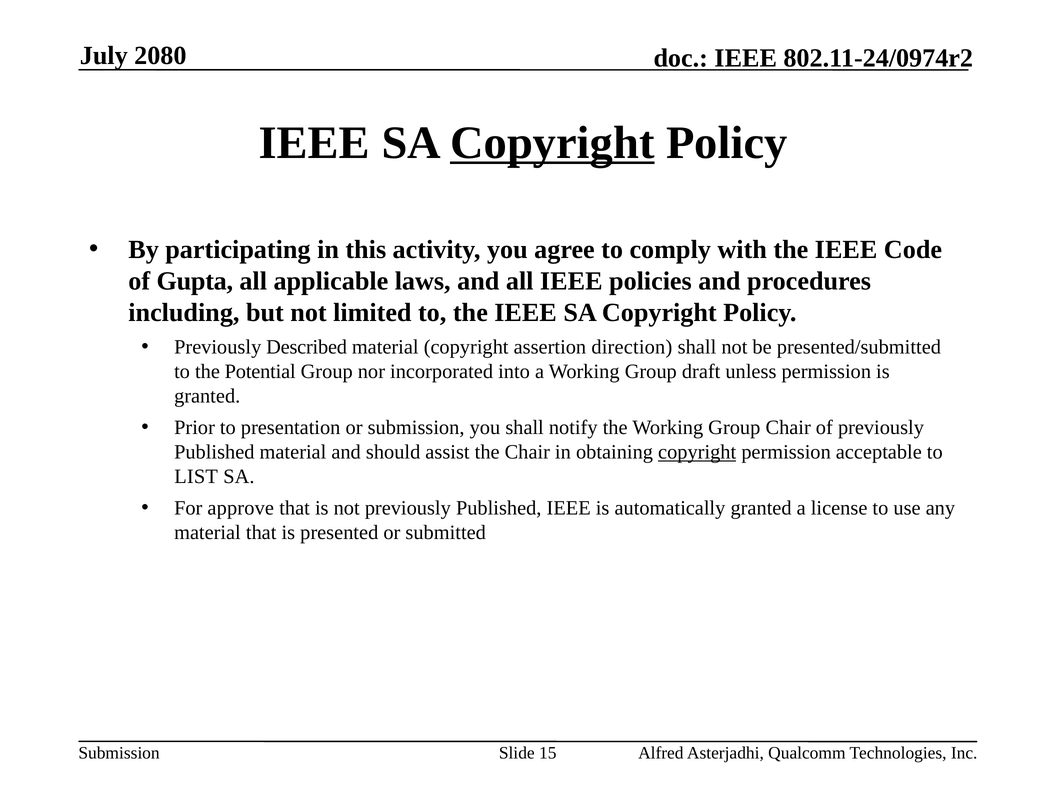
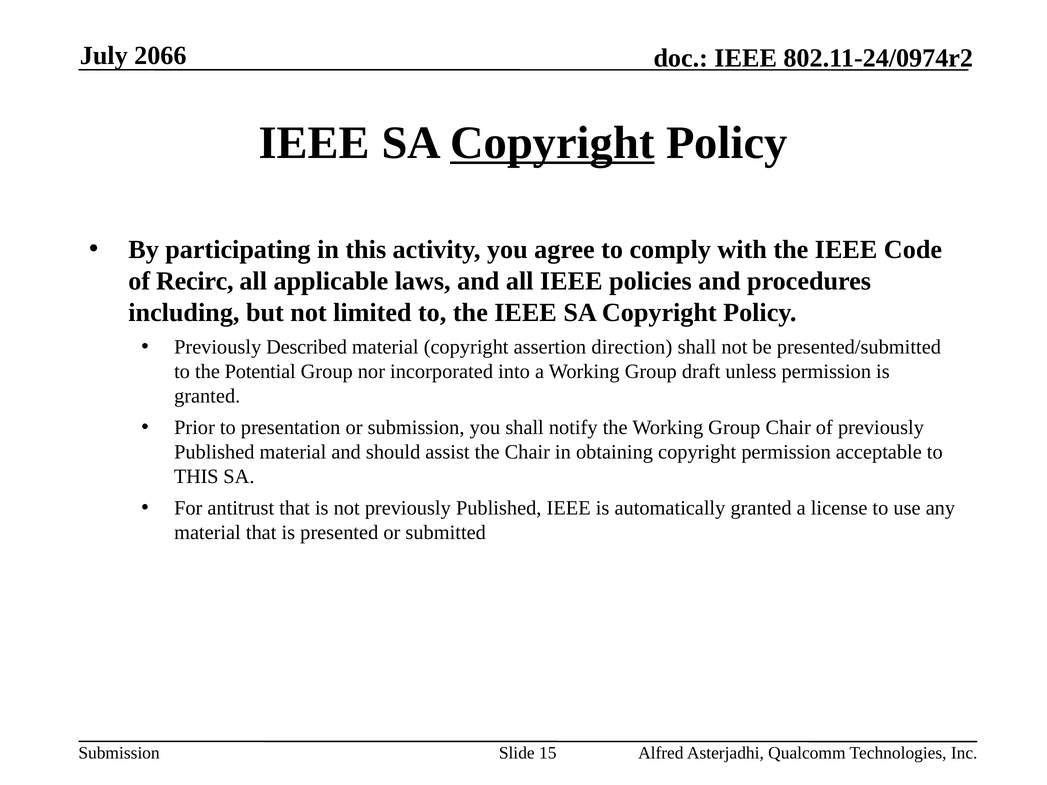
2080: 2080 -> 2066
Gupta: Gupta -> Recirc
copyright at (697, 452) underline: present -> none
LIST at (196, 477): LIST -> THIS
approve: approve -> antitrust
